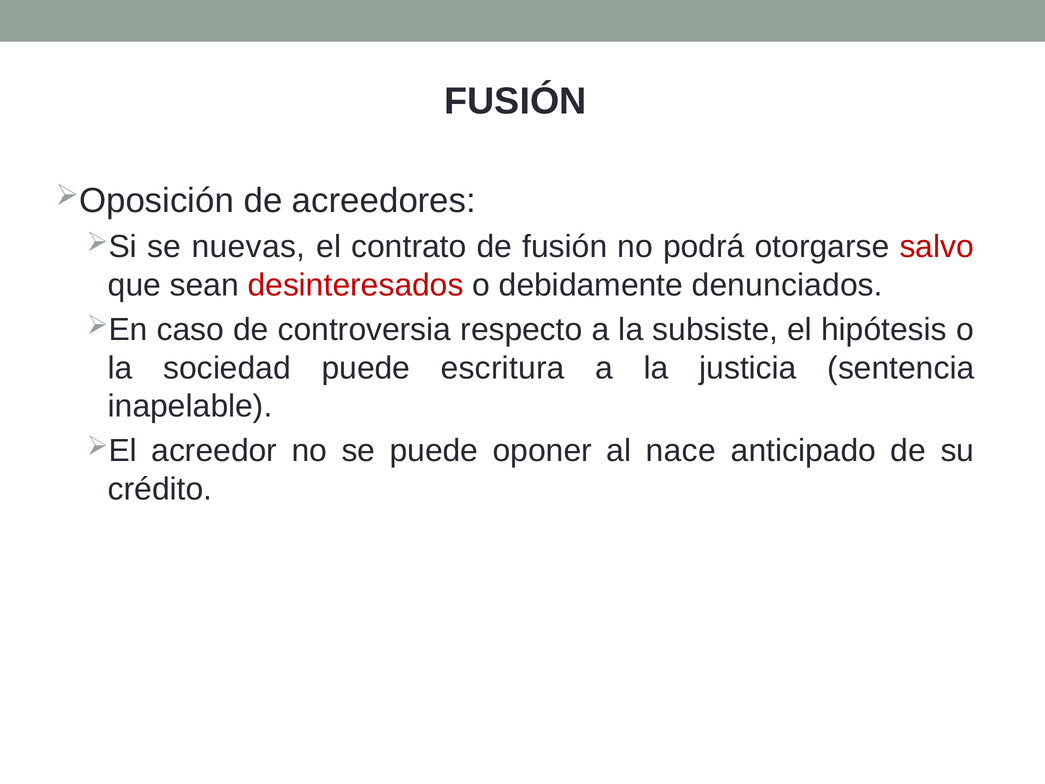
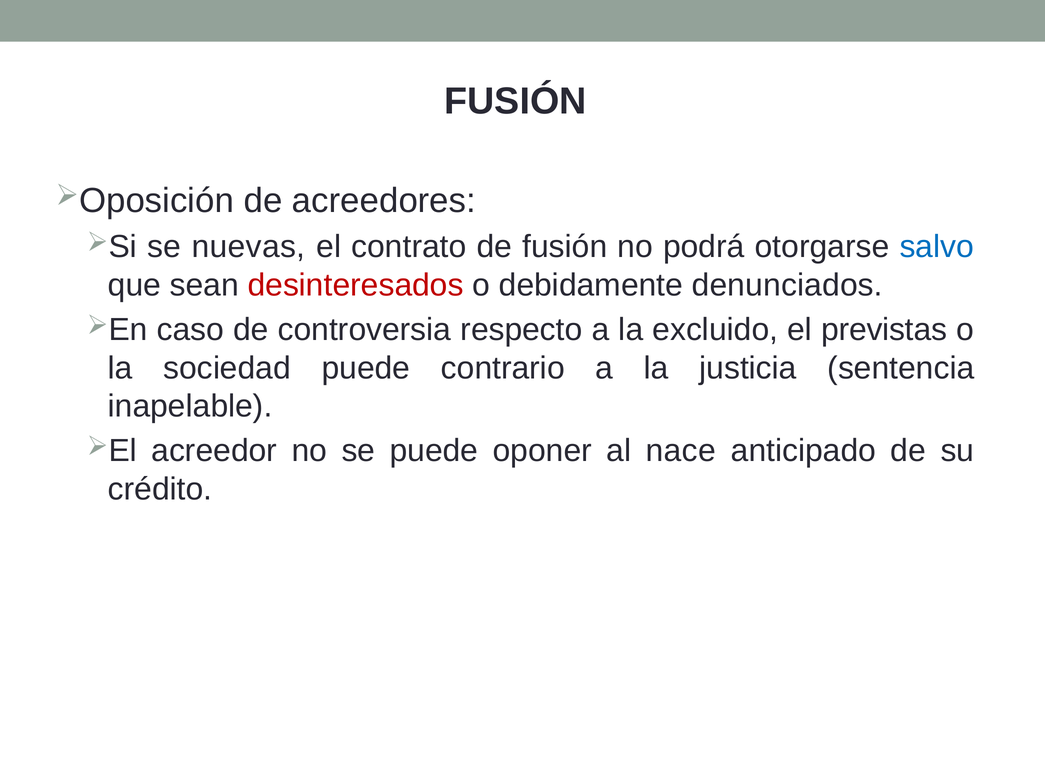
salvo colour: red -> blue
subsiste: subsiste -> excluido
hipótesis: hipótesis -> previstas
escritura: escritura -> contrario
